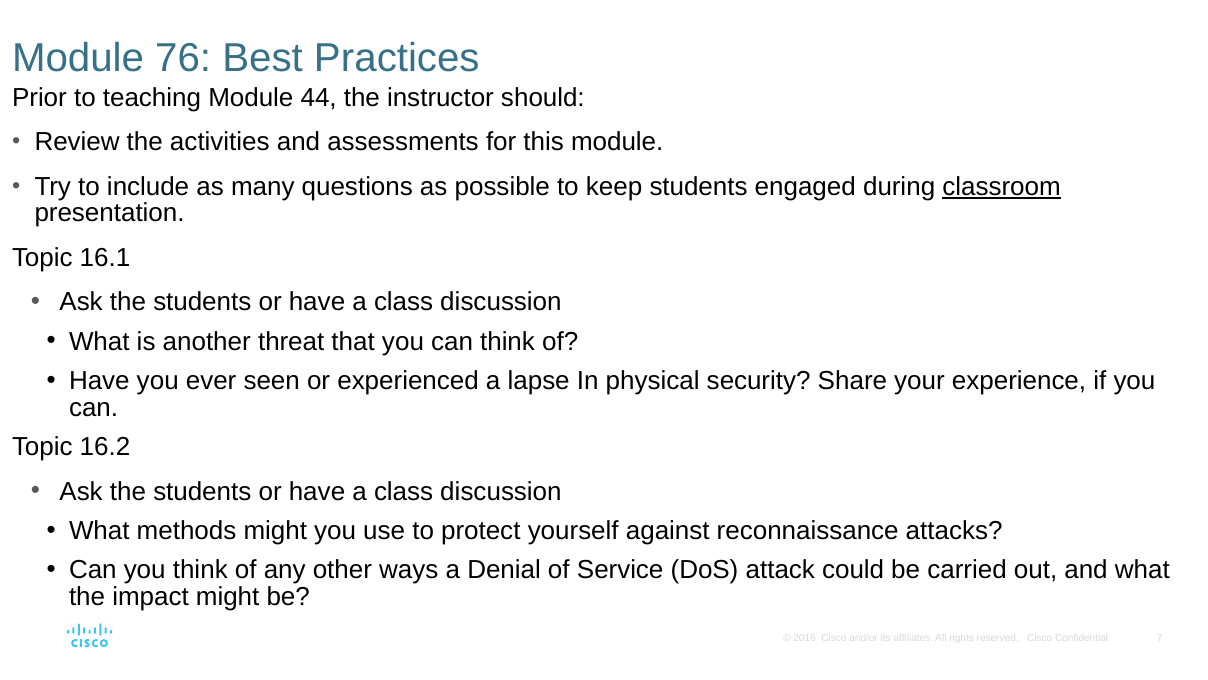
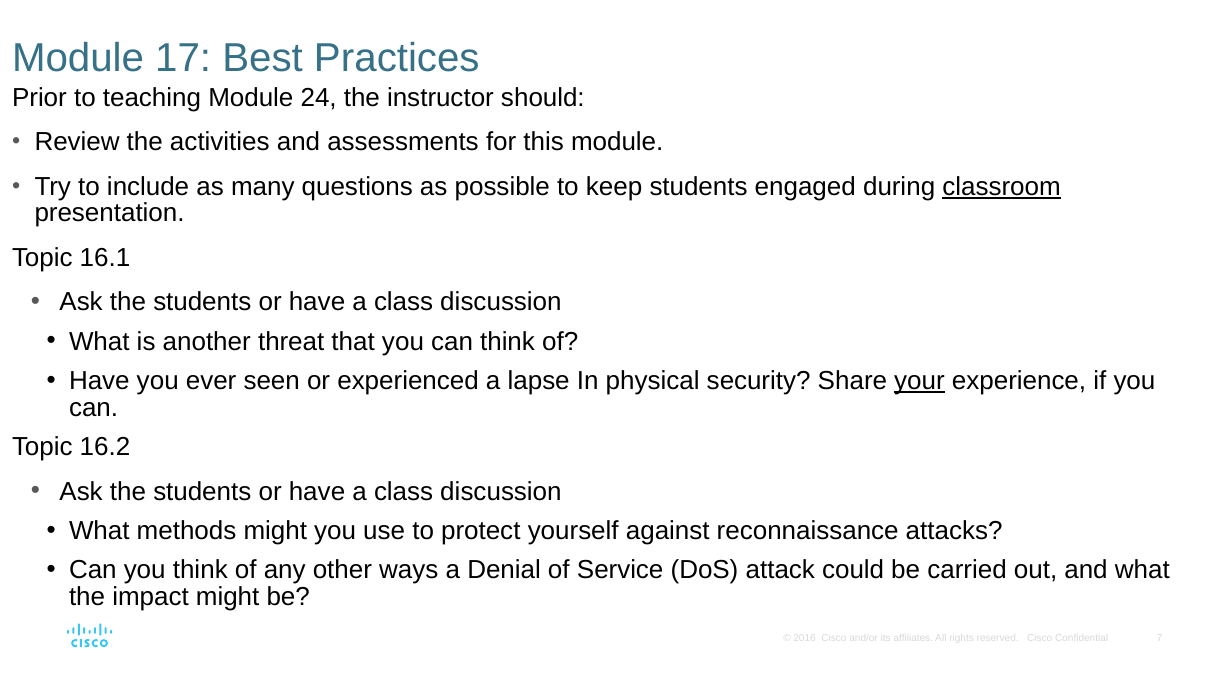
76: 76 -> 17
44: 44 -> 24
your underline: none -> present
